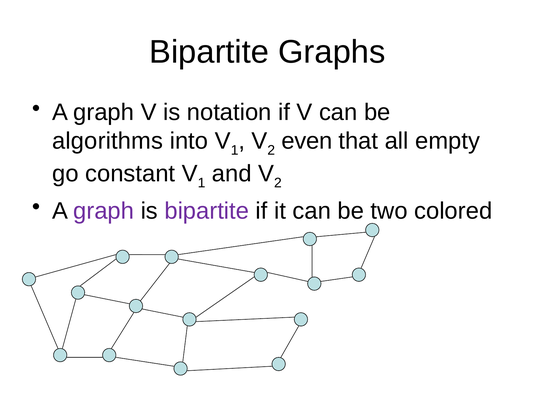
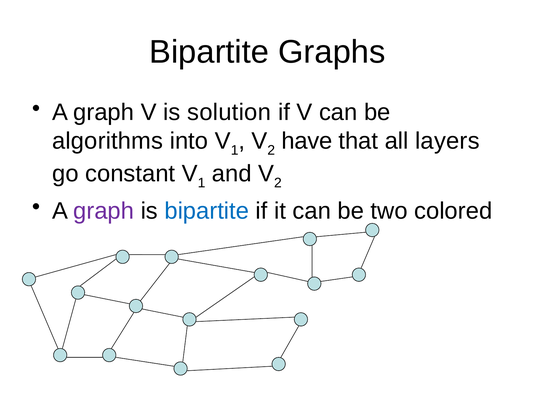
notation: notation -> solution
even: even -> have
empty: empty -> layers
bipartite at (207, 210) colour: purple -> blue
